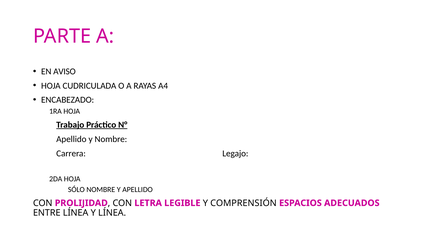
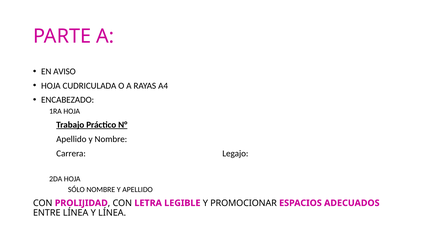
COMPRENSIÓN: COMPRENSIÓN -> PROMOCIONAR
